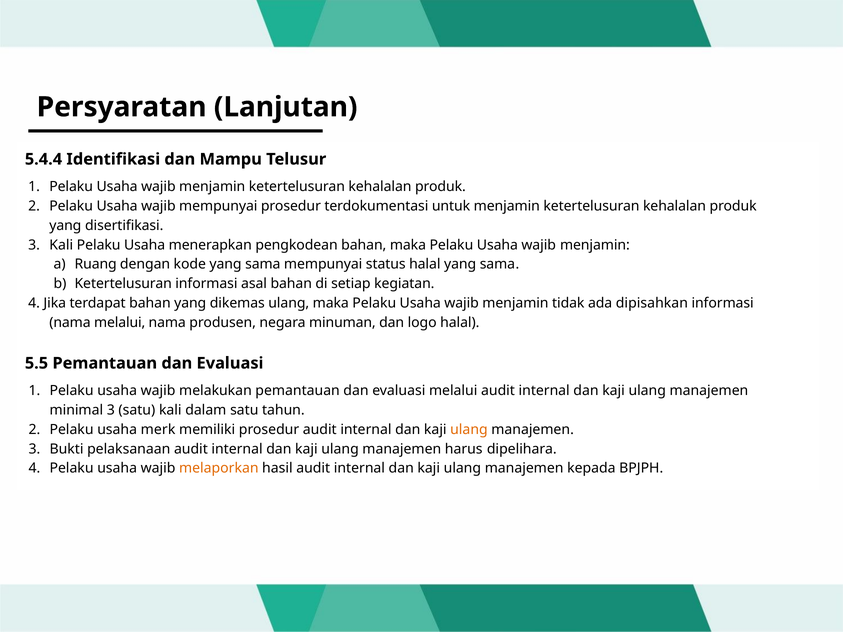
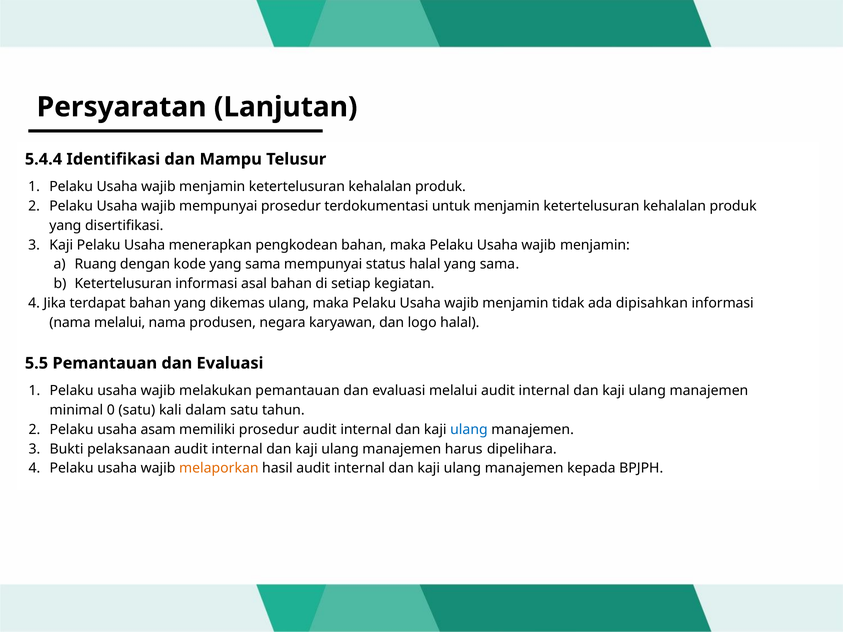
Kali at (61, 245): Kali -> Kaji
minuman: minuman -> karyawan
minimal 3: 3 -> 0
merk: merk -> asam
ulang at (469, 430) colour: orange -> blue
